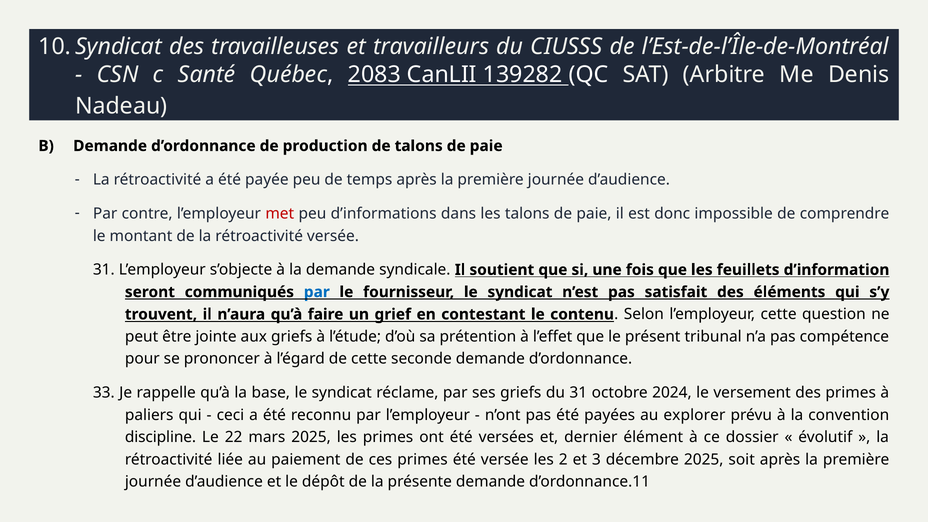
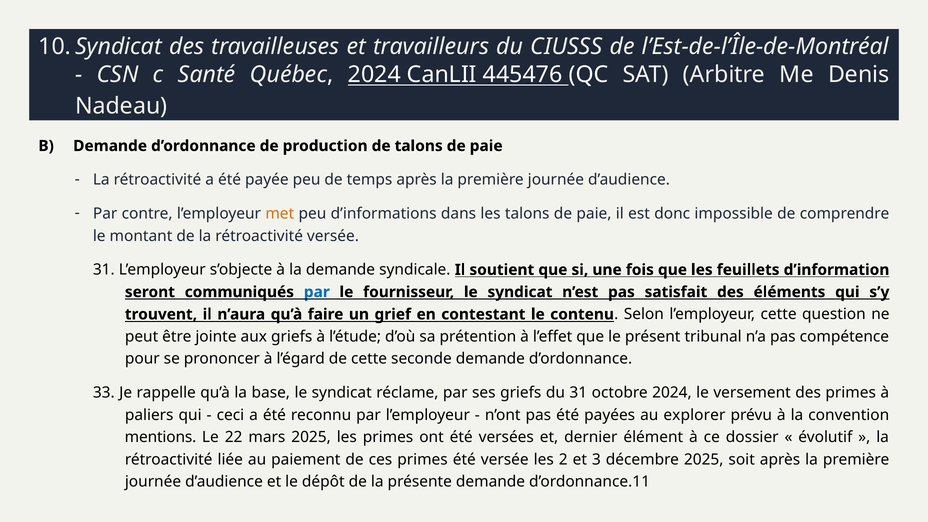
Québec 2083: 2083 -> 2024
139282: 139282 -> 445476
met colour: red -> orange
discipline: discipline -> mentions
